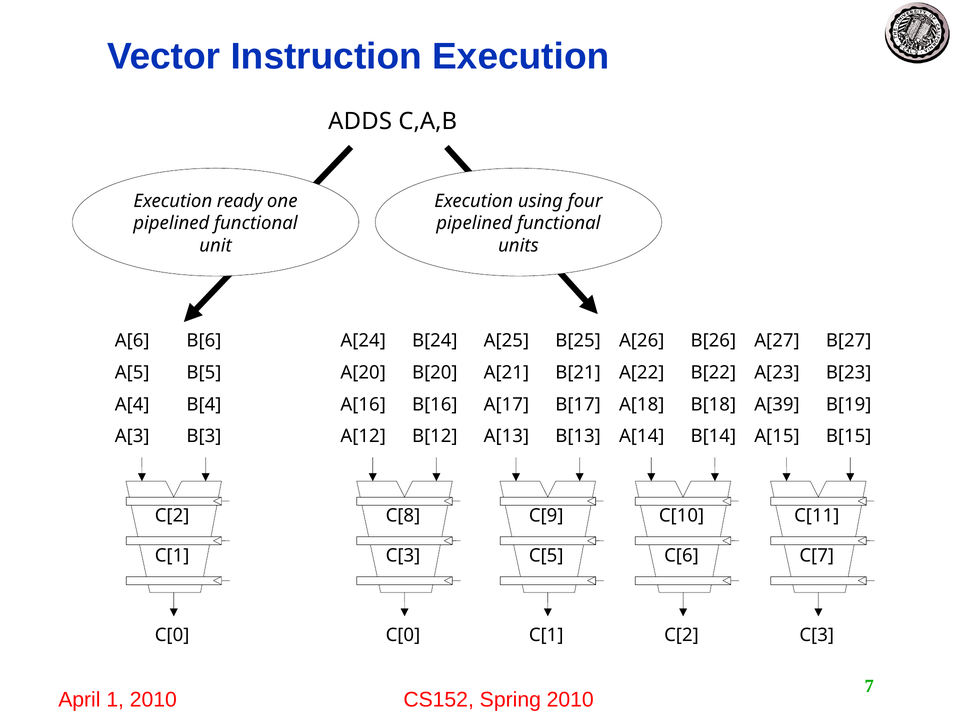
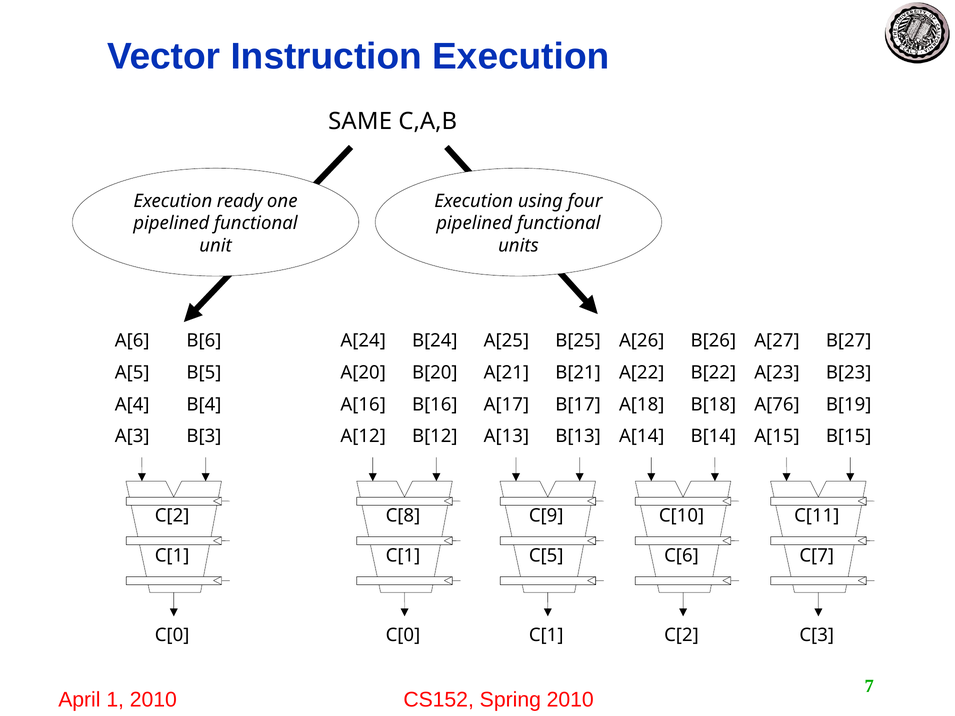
ADDS: ADDS -> SAME
A[39: A[39 -> A[76
C[3 at (403, 556): C[3 -> C[1
